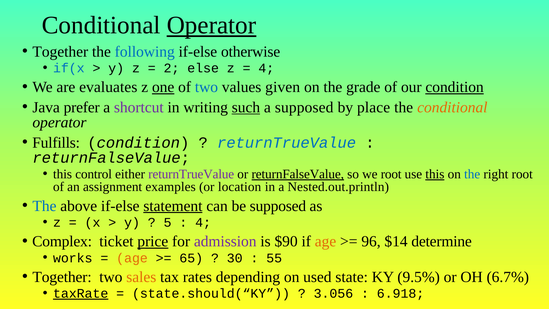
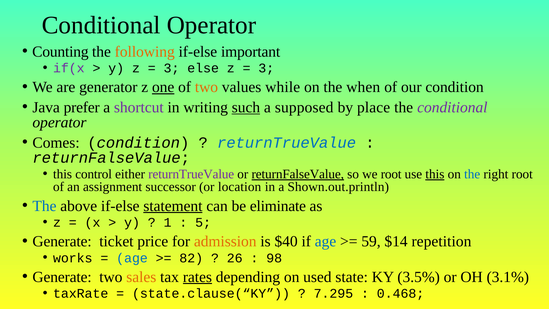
Operator at (212, 25) underline: present -> none
Together at (60, 52): Together -> Counting
following colour: blue -> orange
otherwise: otherwise -> important
if(x colour: blue -> purple
2 at (172, 68): 2 -> 3
4 at (266, 68): 4 -> 3
evaluates: evaluates -> generator
two at (206, 87) colour: blue -> orange
given: given -> while
grade: grade -> when
condition at (455, 87) underline: present -> none
conditional at (452, 107) colour: orange -> purple
Fulfills: Fulfills -> Comes
examples: examples -> successor
Nested.out.println: Nested.out.println -> Shown.out.println
be supposed: supposed -> eliminate
5: 5 -> 1
4 at (203, 222): 4 -> 5
Complex at (62, 241): Complex -> Generate
price underline: present -> none
admission colour: purple -> orange
$90: $90 -> $40
age at (326, 241) colour: orange -> blue
96: 96 -> 59
determine: determine -> repetition
age at (132, 258) colour: orange -> blue
65: 65 -> 82
30: 30 -> 26
55: 55 -> 98
Together at (62, 277): Together -> Generate
rates underline: none -> present
9.5%: 9.5% -> 3.5%
6.7%: 6.7% -> 3.1%
taxRate underline: present -> none
state.should(“KY: state.should(“KY -> state.clause(“KY
3.056: 3.056 -> 7.295
6.918: 6.918 -> 0.468
